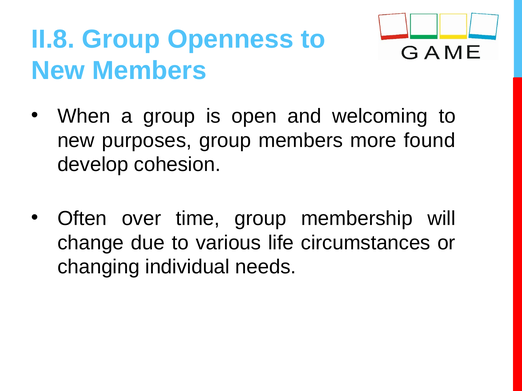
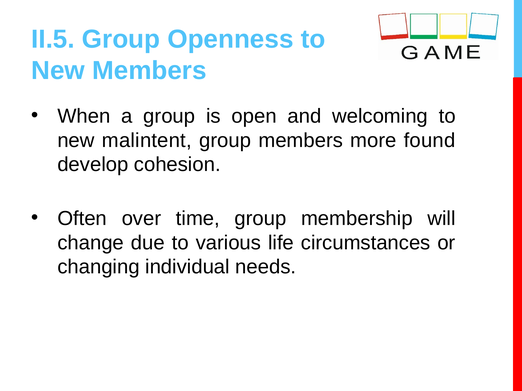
II.8: II.8 -> II.5
purposes: purposes -> malintent
